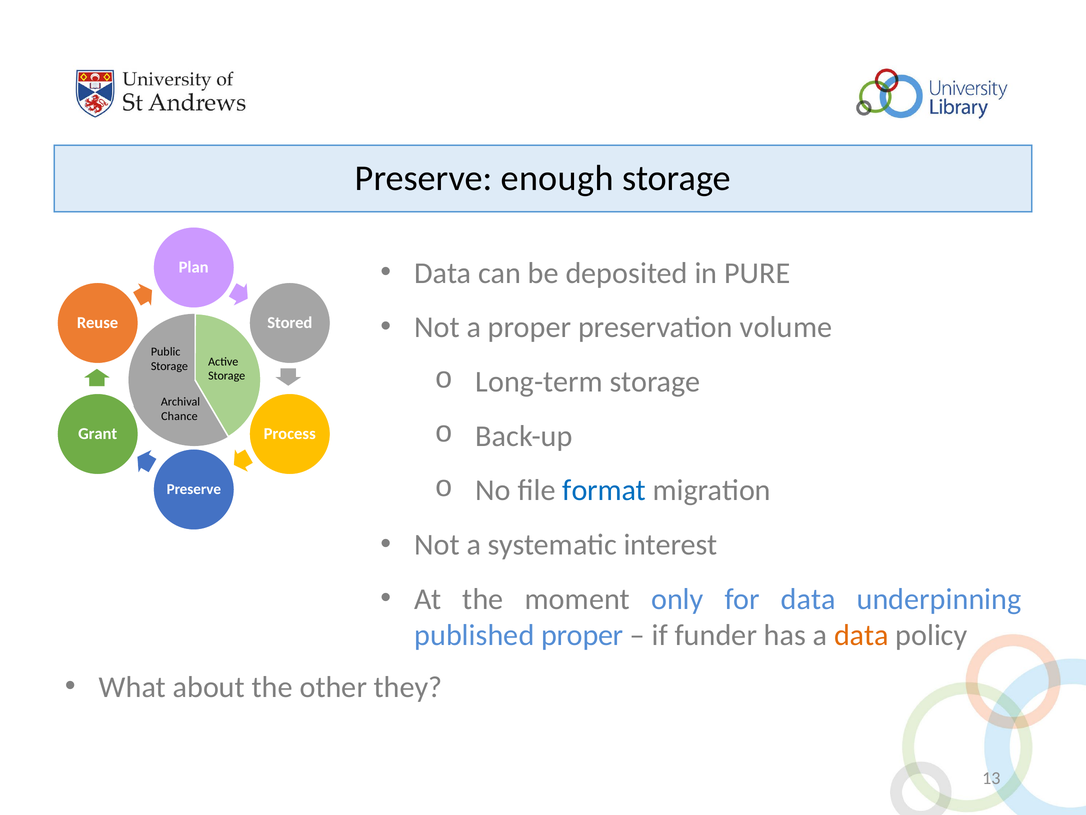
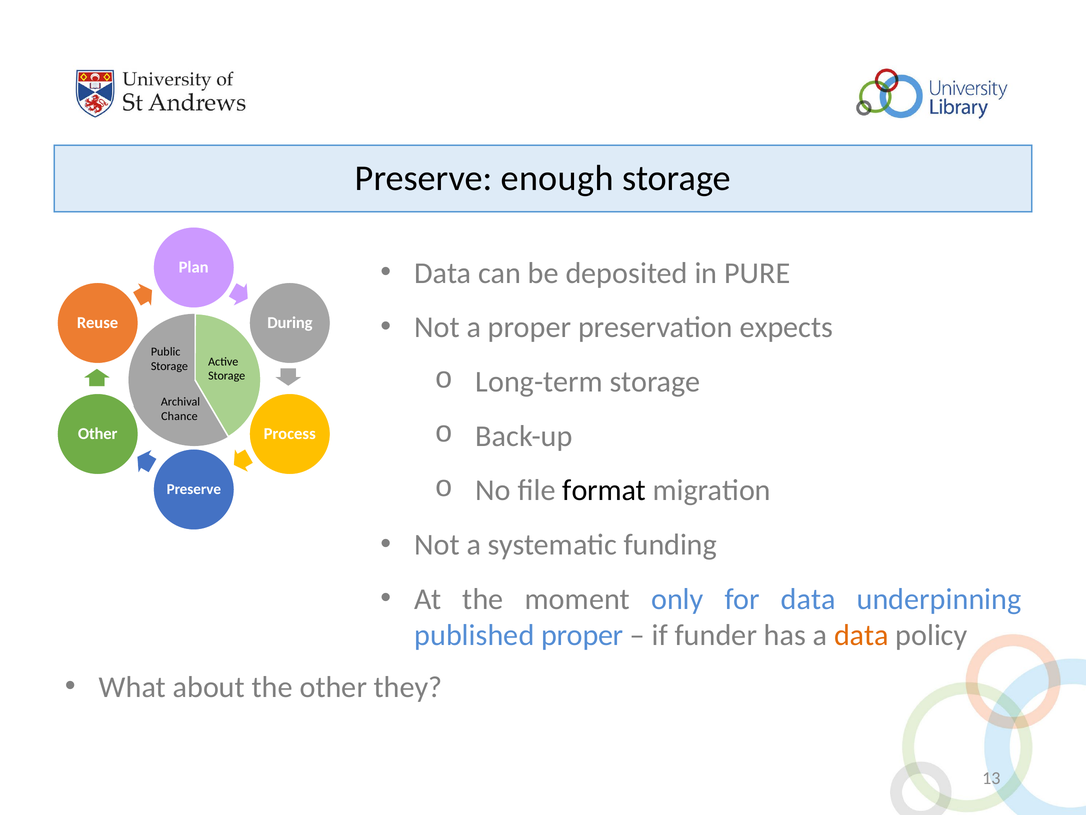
volume: volume -> expects
Stored: Stored -> During
Grant at (98, 434): Grant -> Other
format colour: blue -> black
interest: interest -> funding
